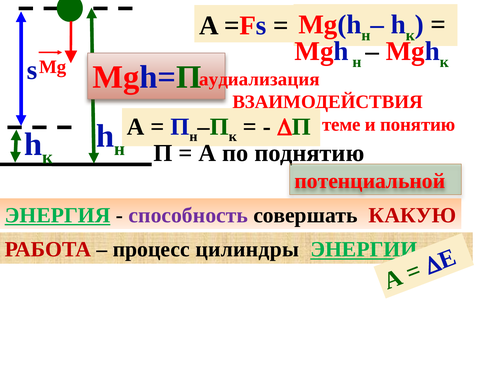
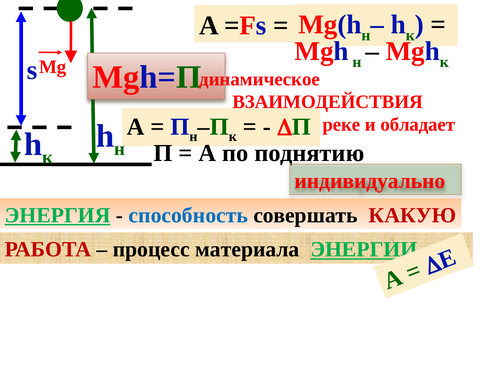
аудиализация: аудиализация -> динамическое
теме: теме -> реке
понятию: понятию -> обладает
потенциальной: потенциальной -> индивидуально
способность colour: purple -> blue
цилиндры: цилиндры -> материала
